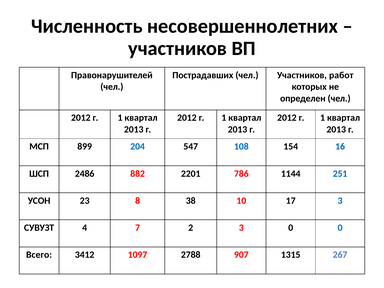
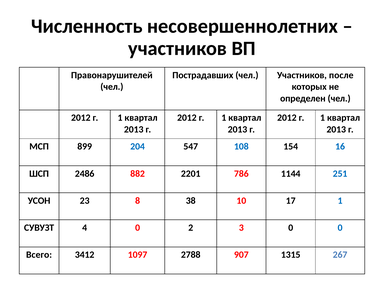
работ: работ -> после
17 3: 3 -> 1
4 7: 7 -> 0
